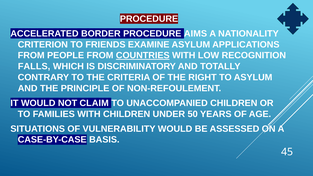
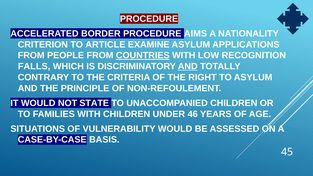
FRIENDS: FRIENDS -> ARTICLE
AND at (188, 66) underline: none -> present
CLAIM: CLAIM -> STATE
50: 50 -> 46
